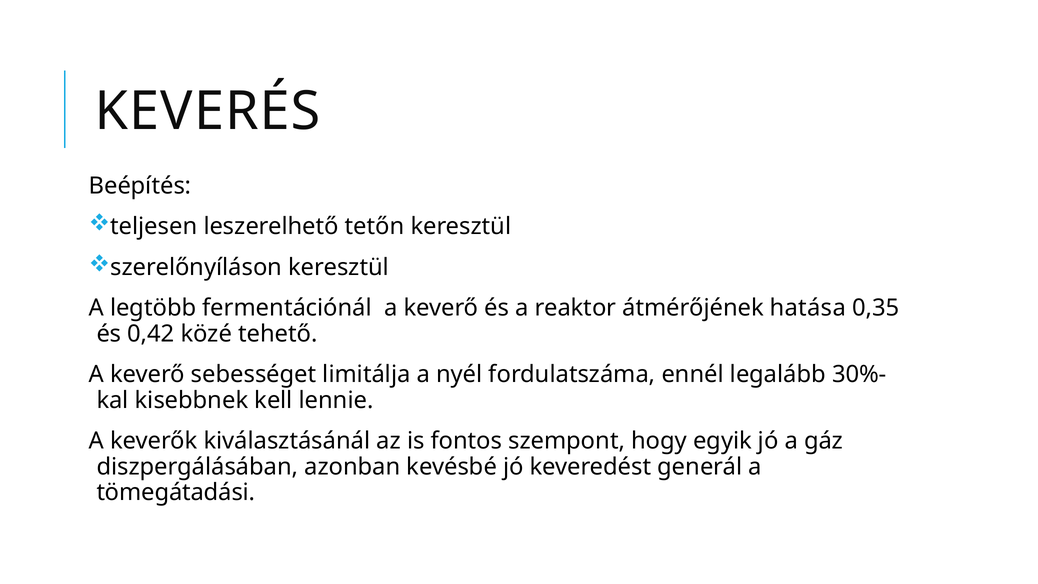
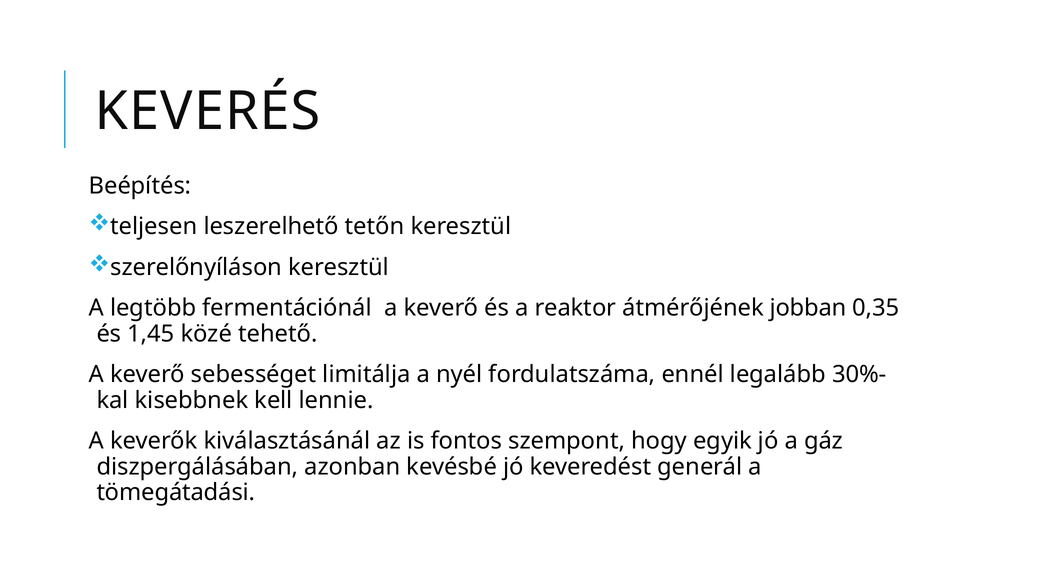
hatása: hatása -> jobban
0,42: 0,42 -> 1,45
